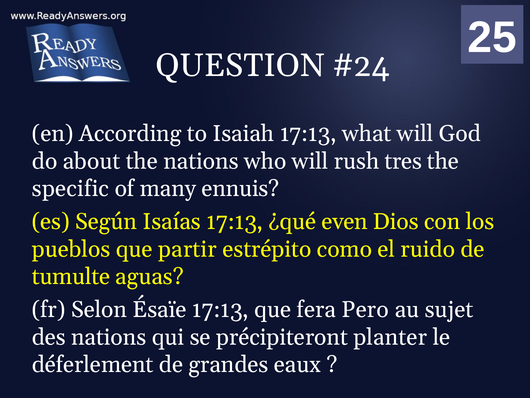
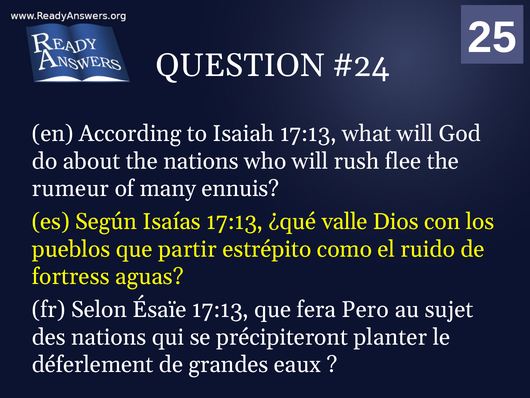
tres: tres -> flee
specific: specific -> rumeur
even: even -> valle
tumulte: tumulte -> fortress
